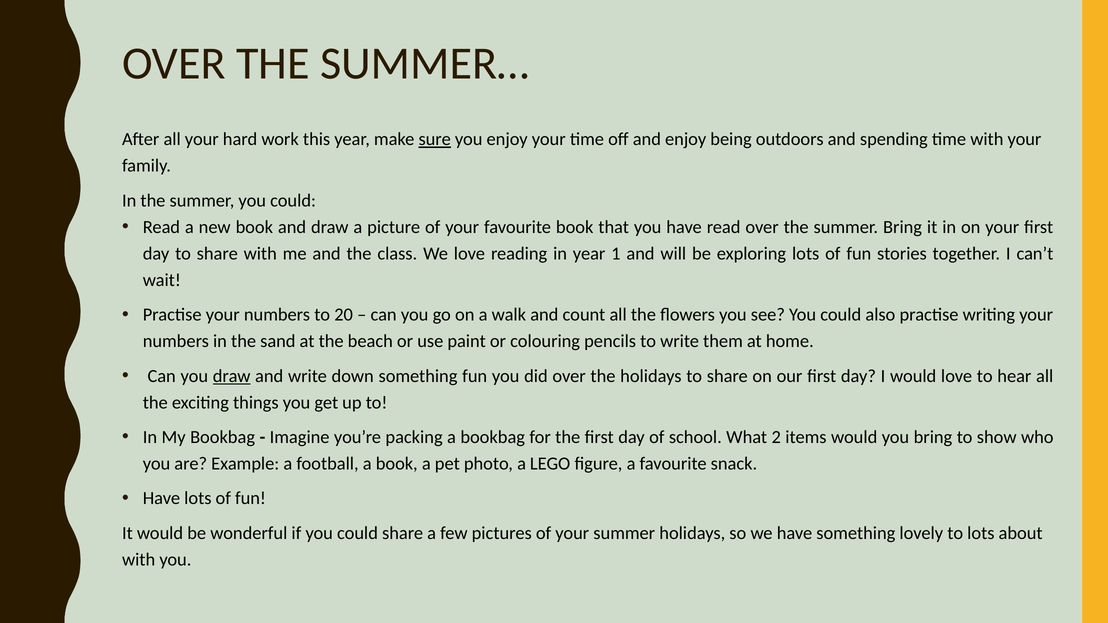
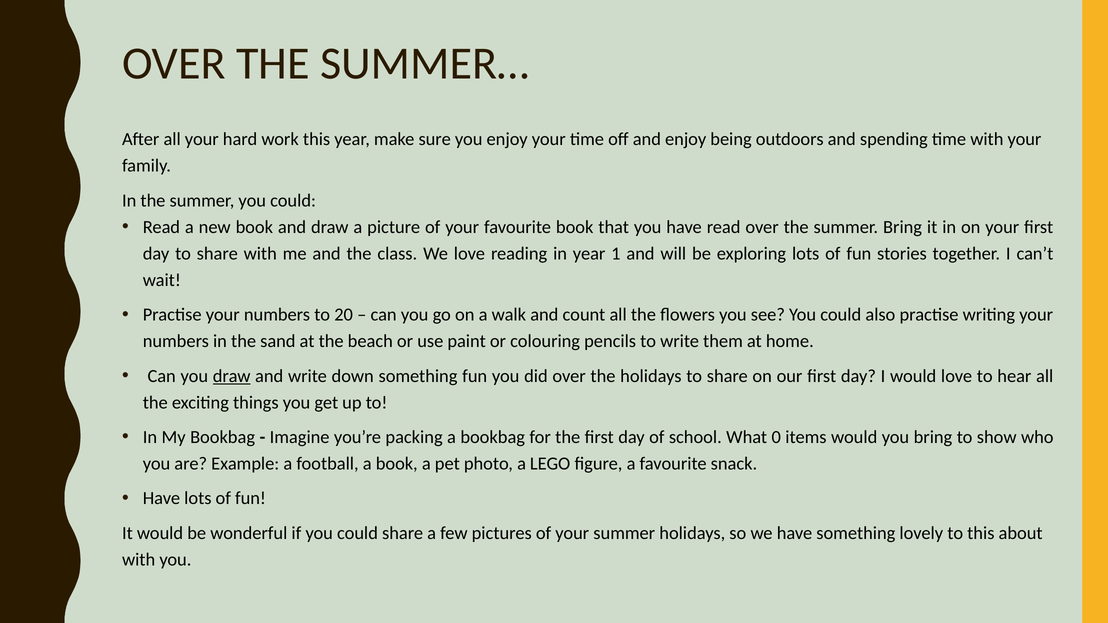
sure underline: present -> none
2: 2 -> 0
to lots: lots -> this
